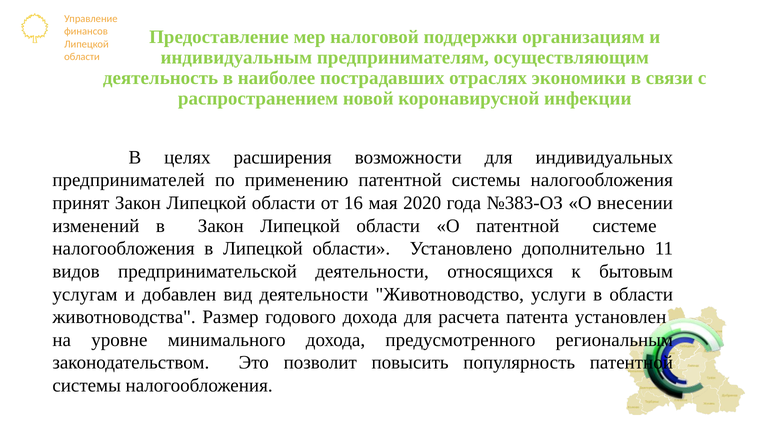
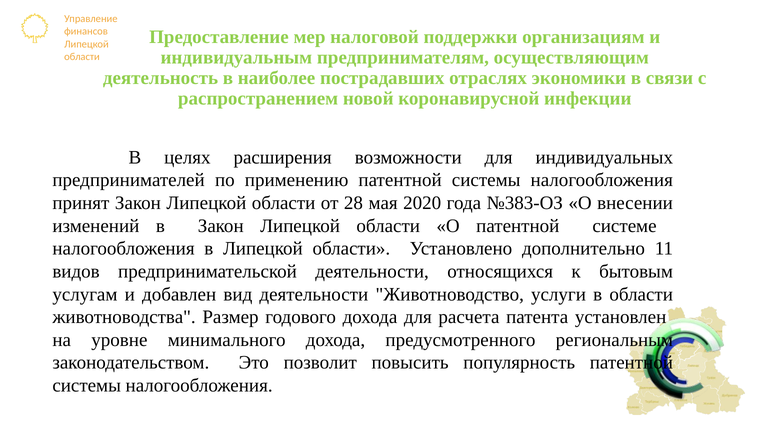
16: 16 -> 28
